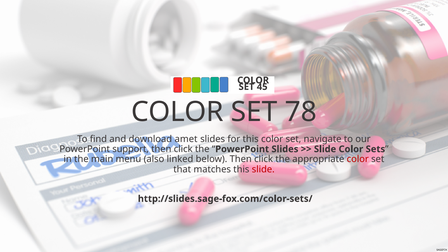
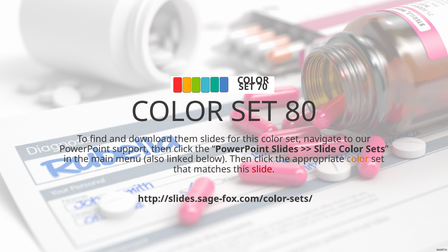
45: 45 -> 70
78: 78 -> 80
amet: amet -> them
color at (358, 159) colour: red -> orange
